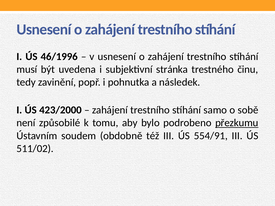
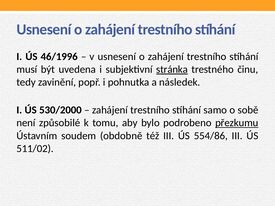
stránka underline: none -> present
423/2000: 423/2000 -> 530/2000
554/91: 554/91 -> 554/86
